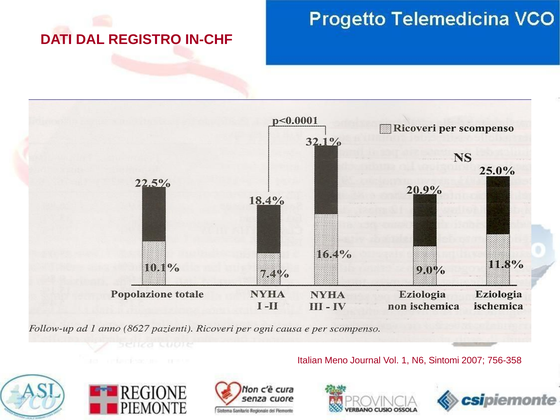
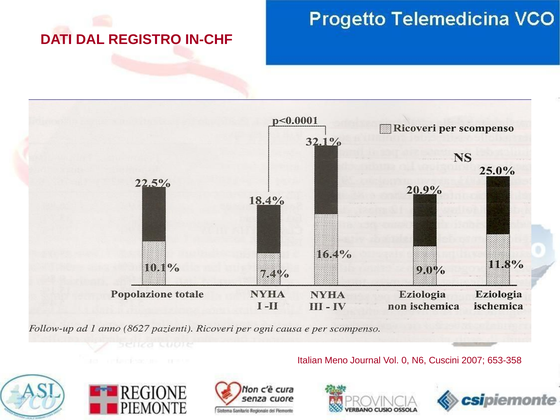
1: 1 -> 0
Sintomi: Sintomi -> Cuscini
756-358: 756-358 -> 653-358
